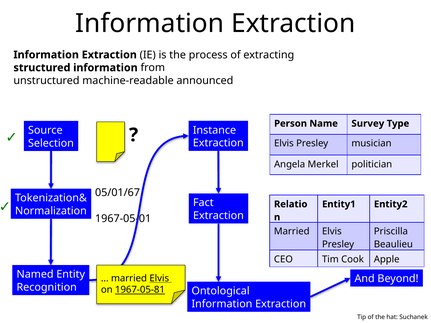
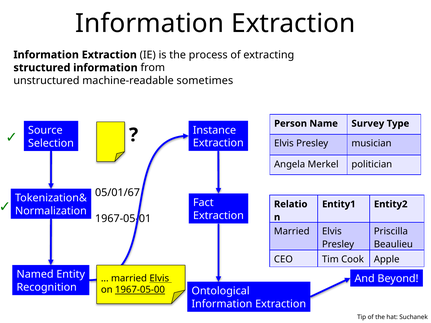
announced: announced -> sometimes
1967-05-81: 1967-05-81 -> 1967-05-00
